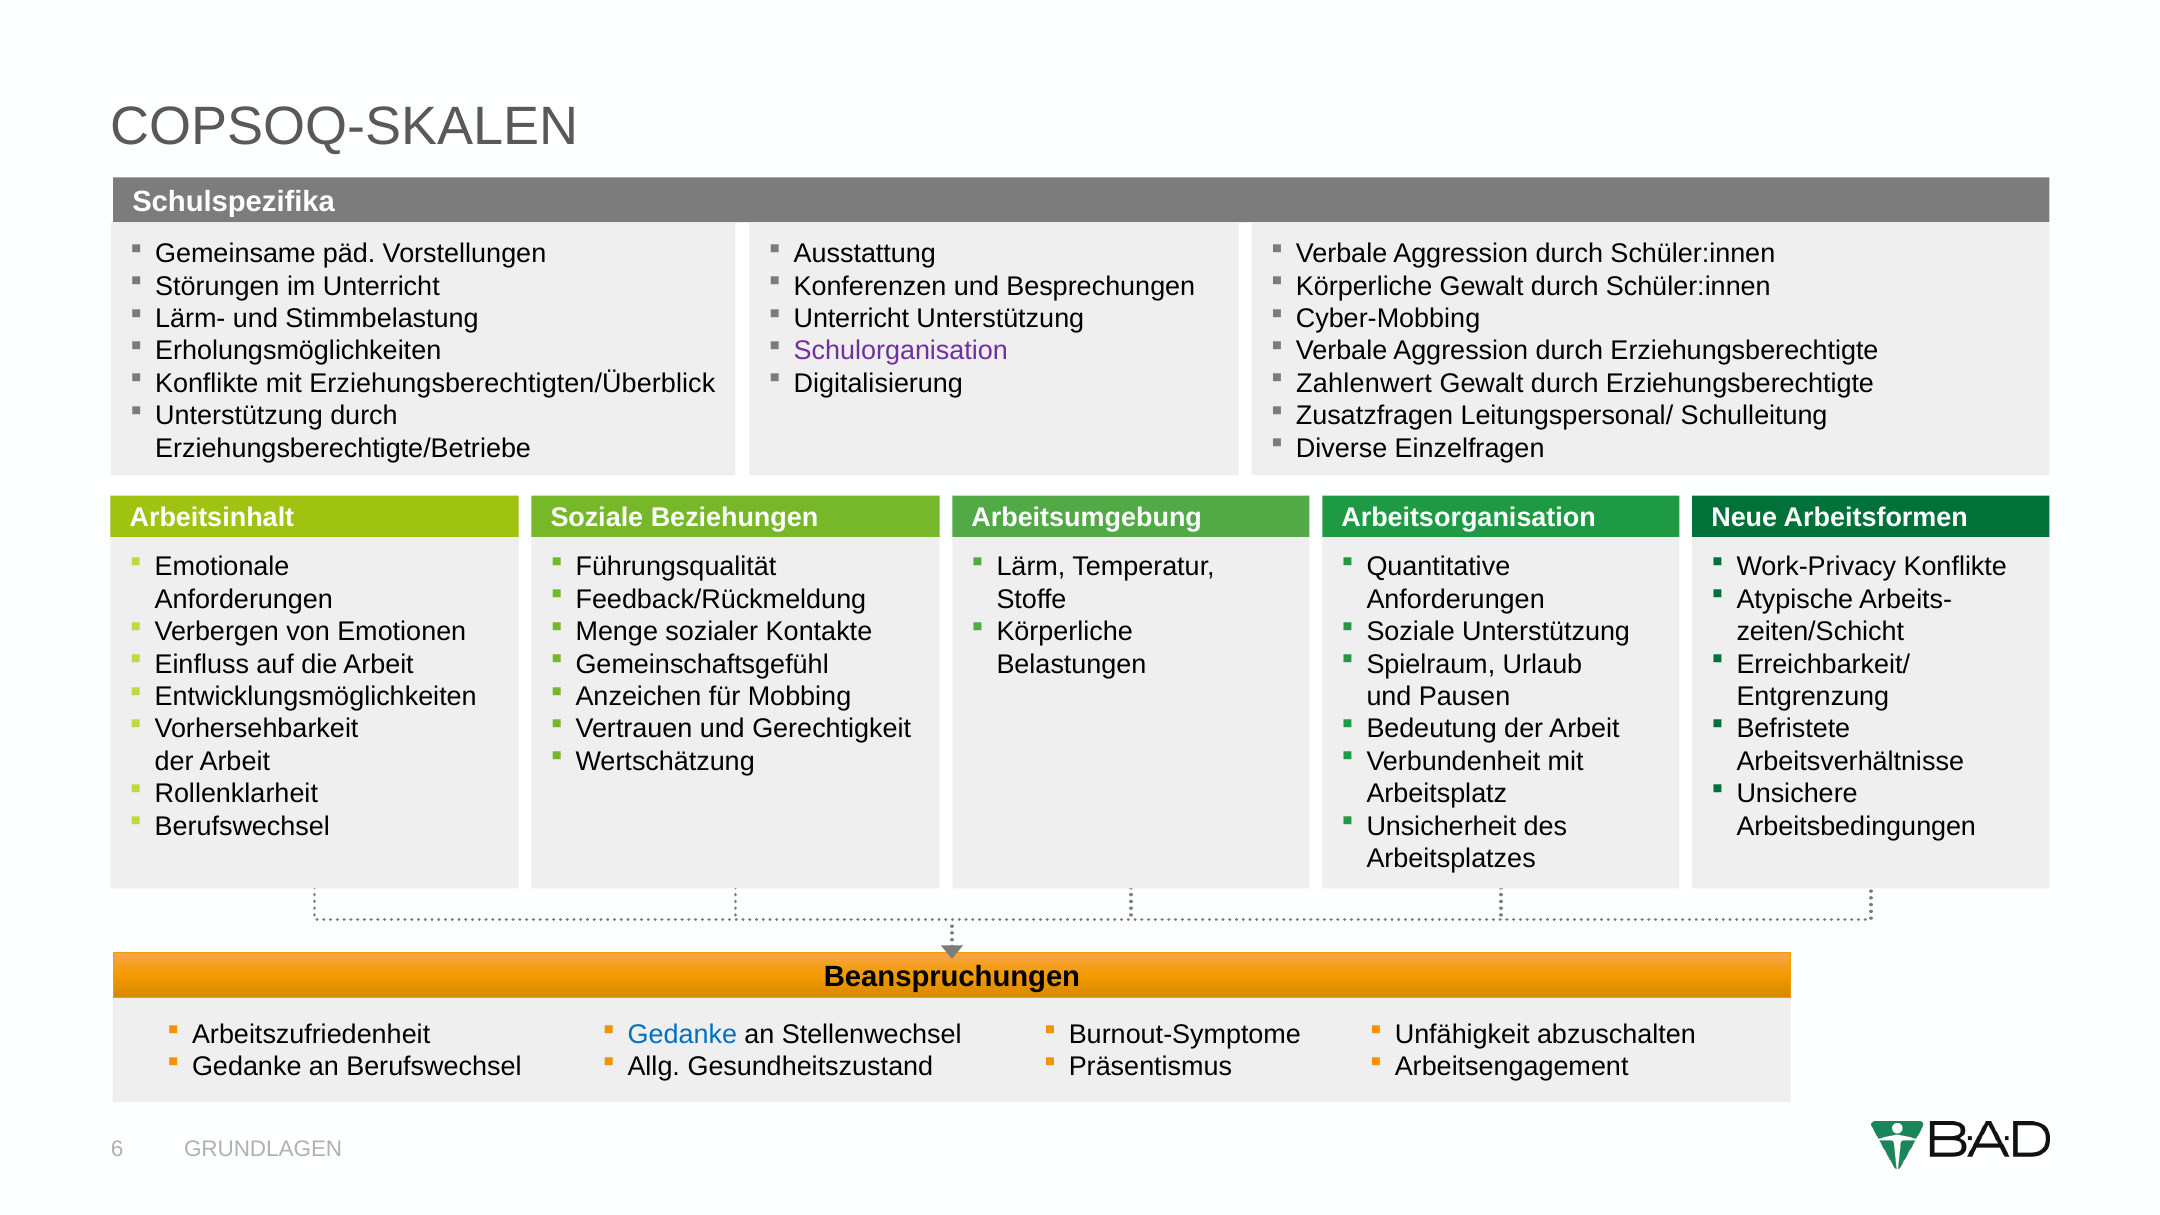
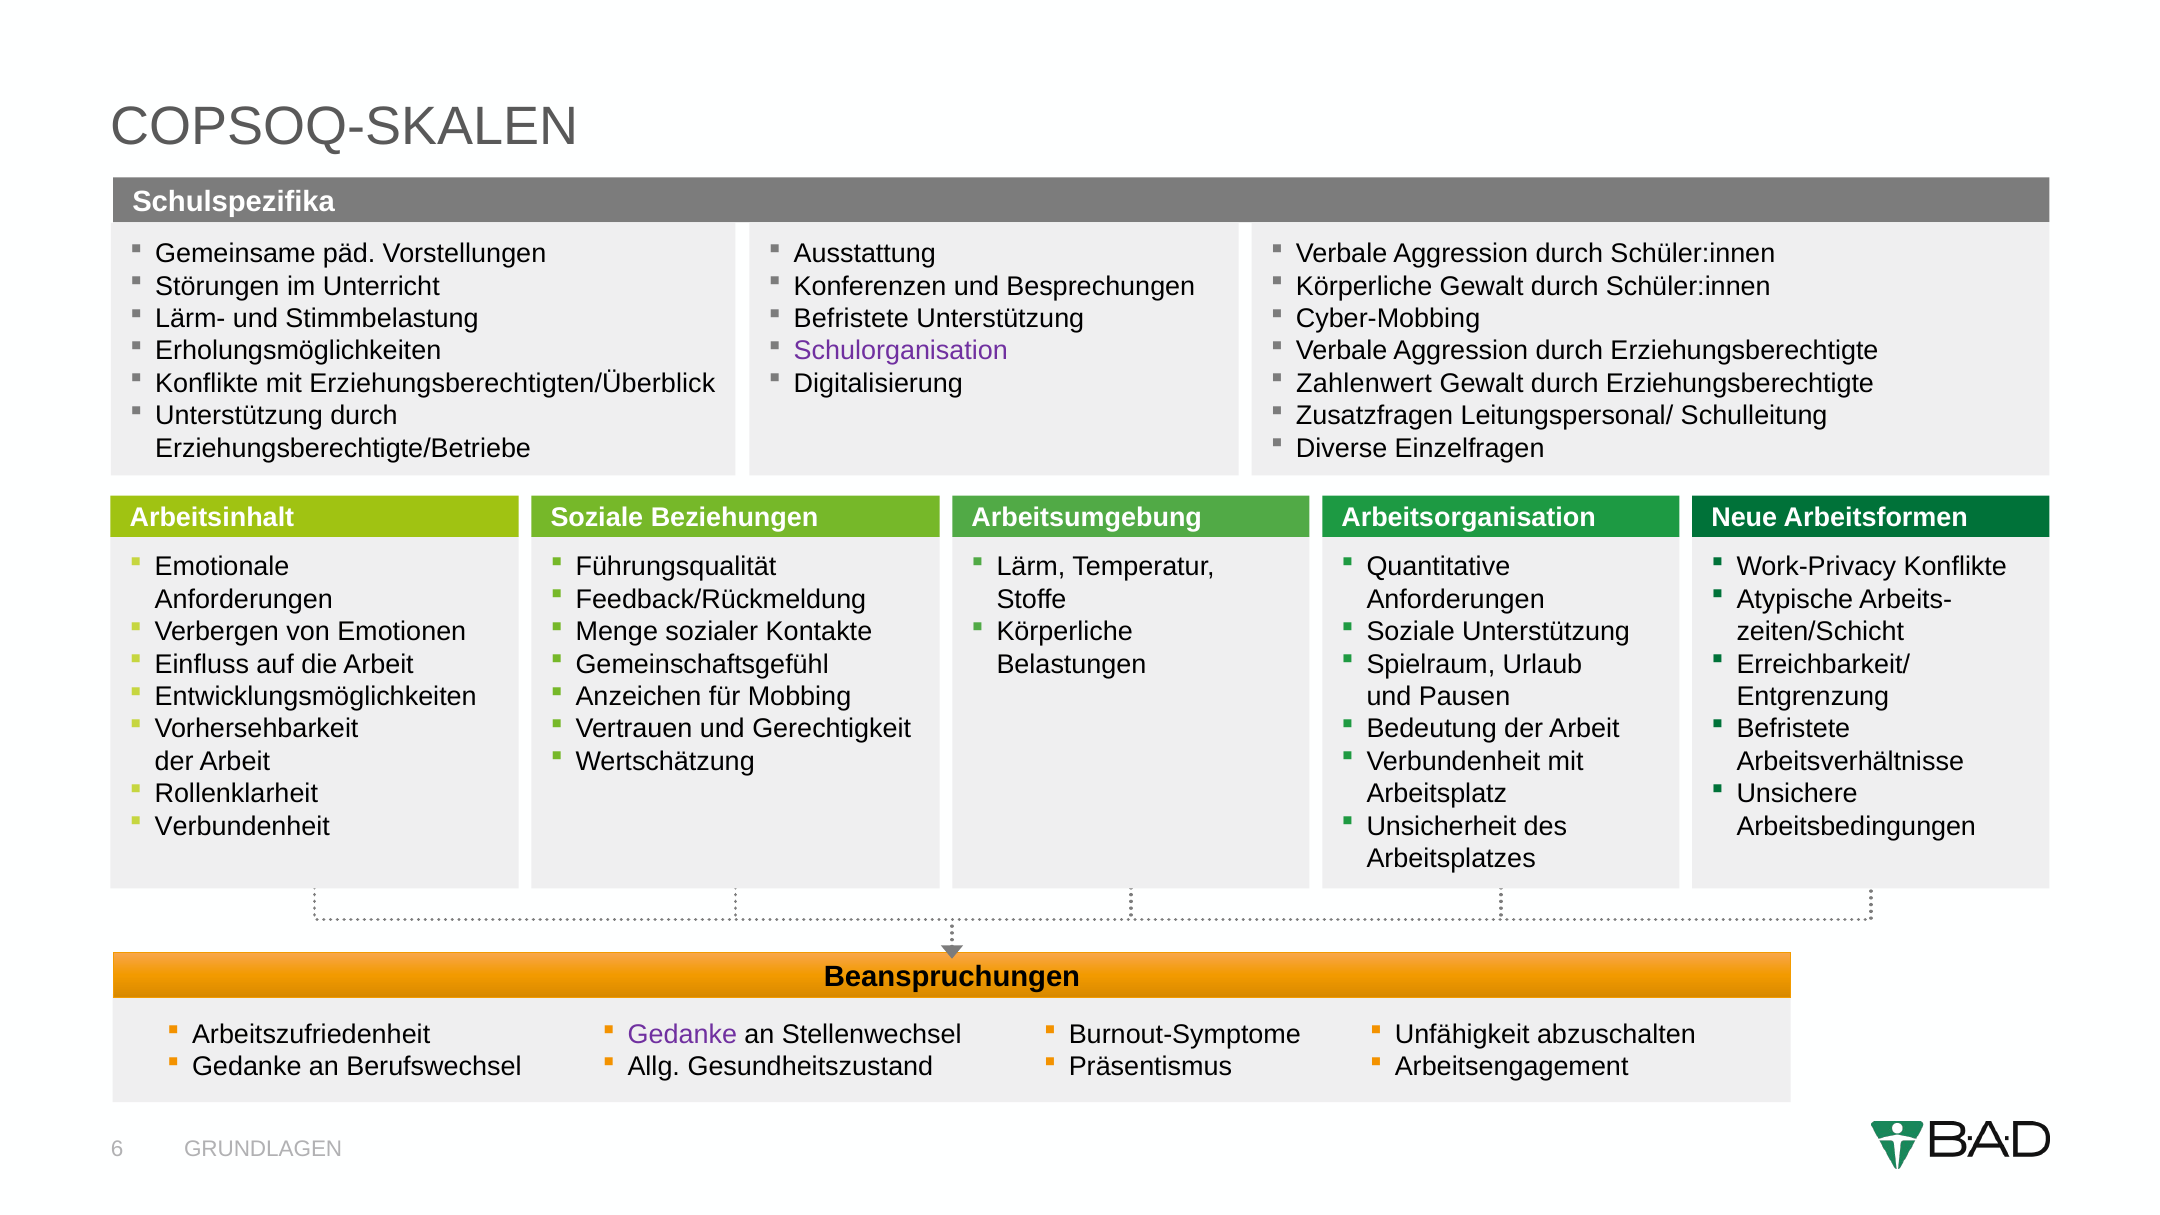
Unterricht at (851, 319): Unterricht -> Befristete
Berufswechsel at (242, 826): Berufswechsel -> Verbundenheit
Gedanke at (682, 1035) colour: blue -> purple
